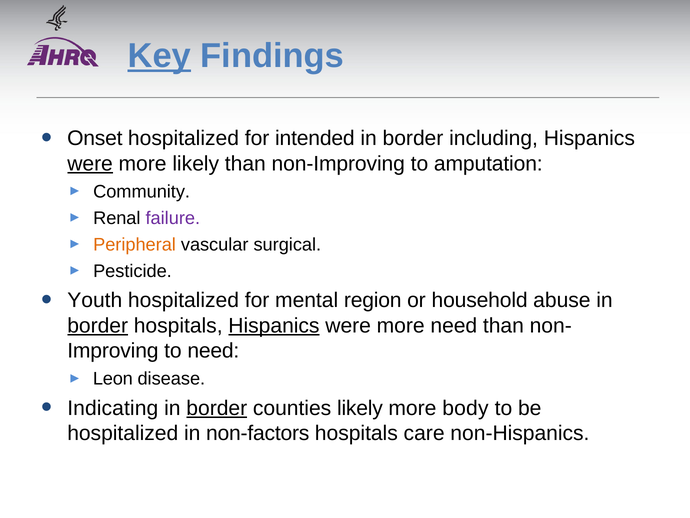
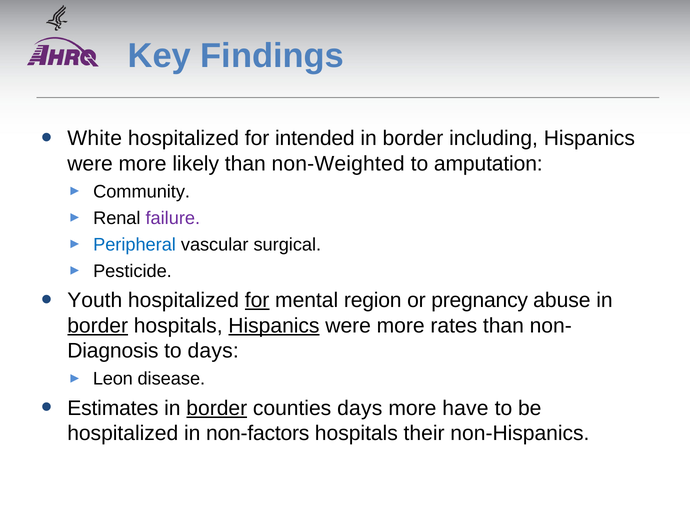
Key underline: present -> none
Onset: Onset -> White
were at (90, 164) underline: present -> none
non-Improving: non-Improving -> non-Weighted
Peripheral colour: orange -> blue
for at (257, 300) underline: none -> present
household: household -> pregnancy
more need: need -> rates
Improving: Improving -> Diagnosis
to need: need -> days
Indicating: Indicating -> Estimates
counties likely: likely -> days
body: body -> have
care: care -> their
